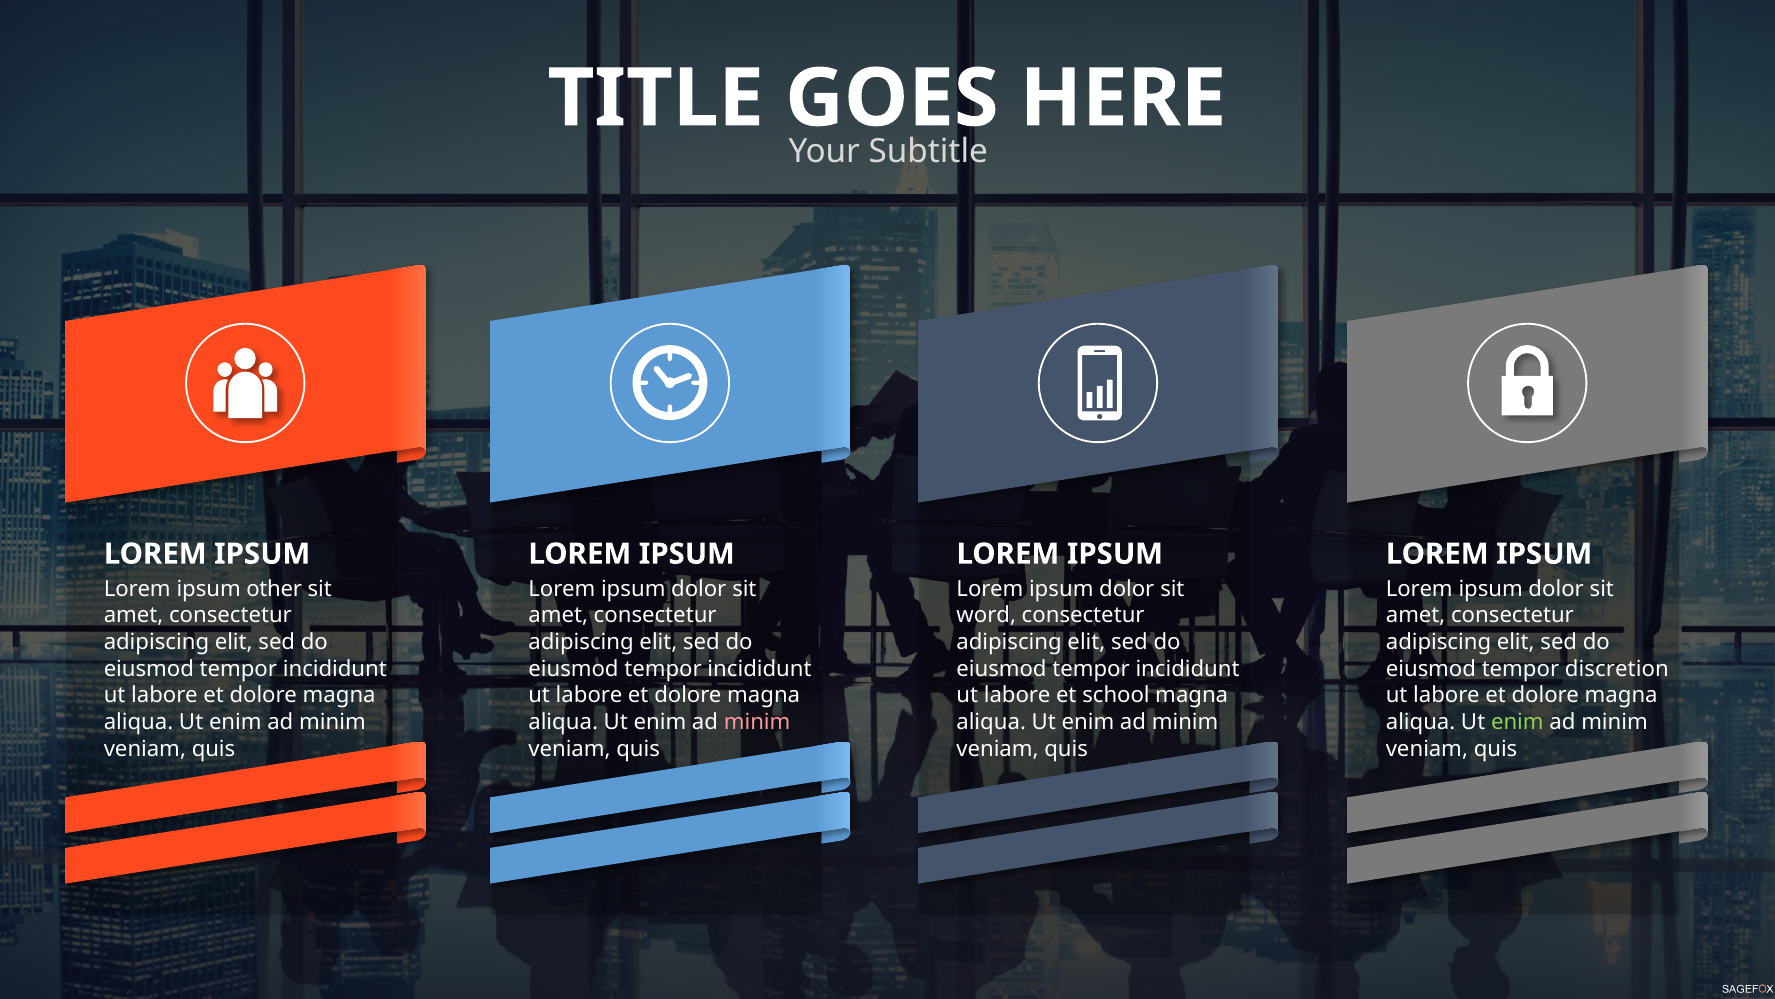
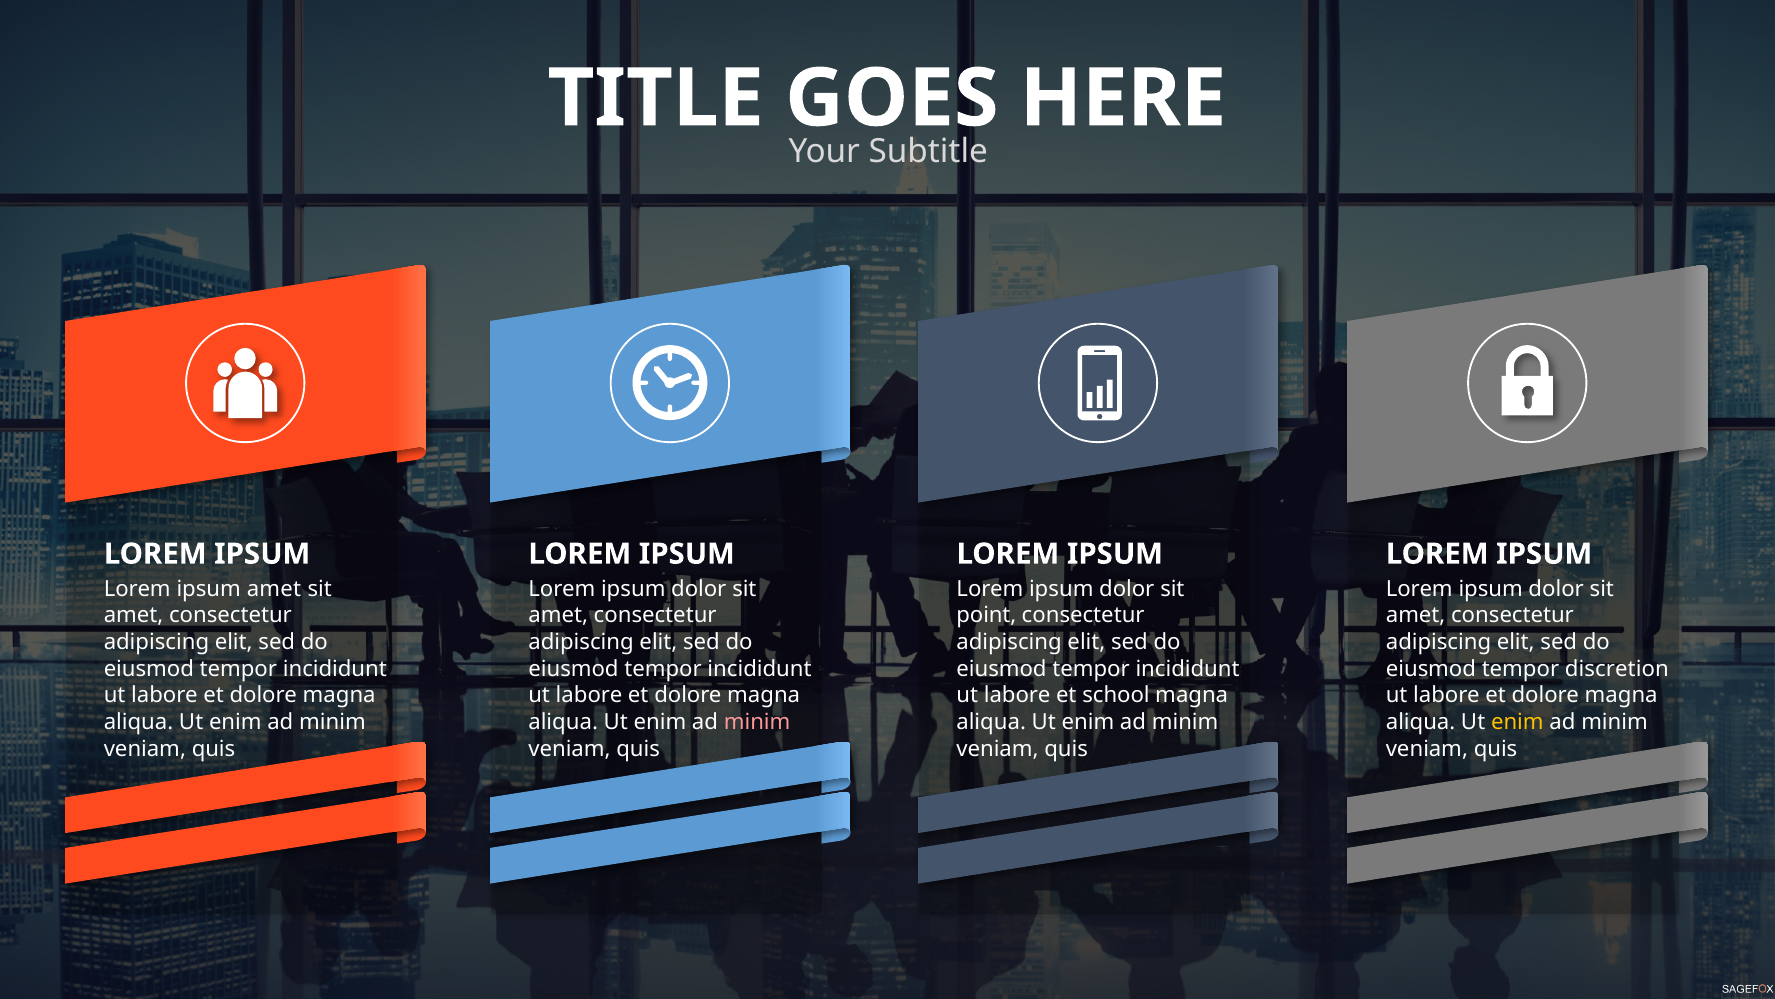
ipsum other: other -> amet
word: word -> point
enim at (1517, 722) colour: light green -> yellow
